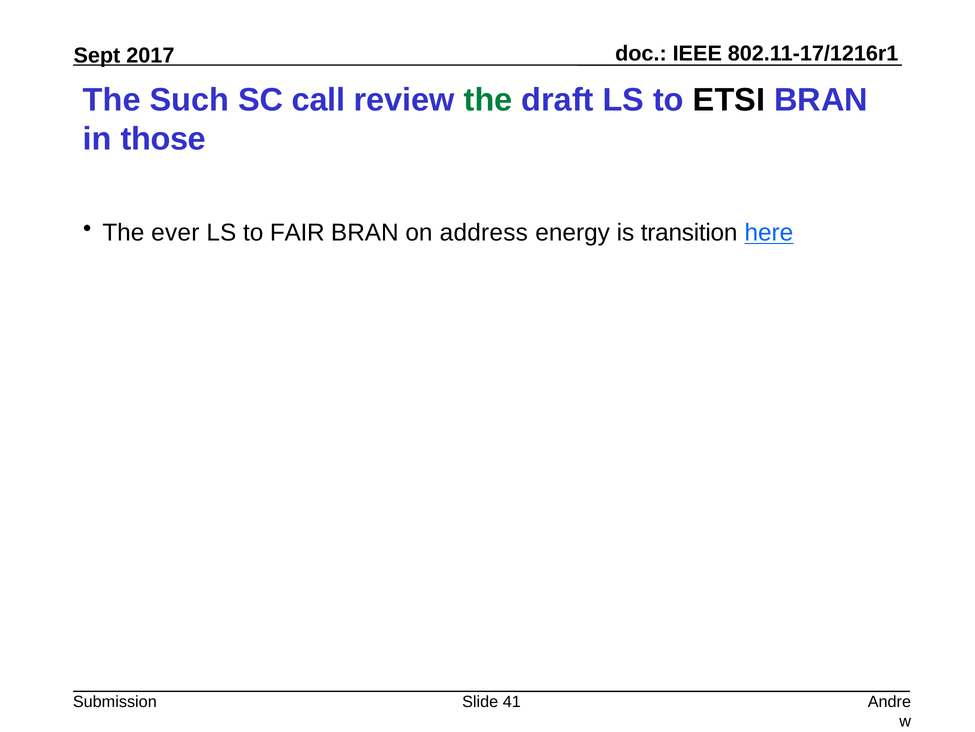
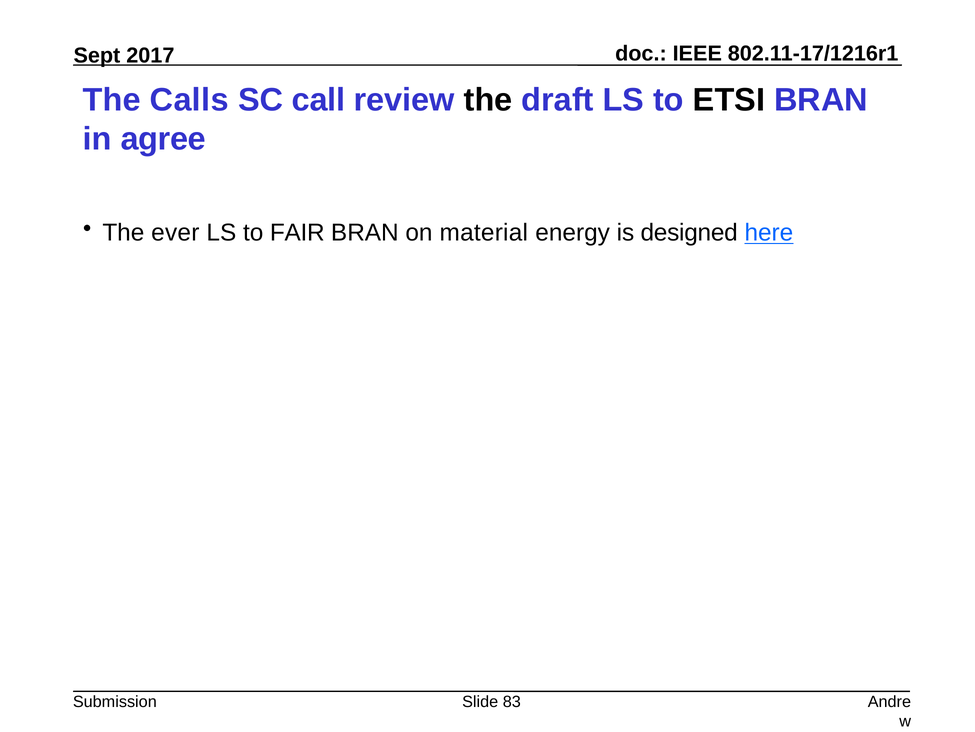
Such: Such -> Calls
the at (488, 100) colour: green -> black
those: those -> agree
address: address -> material
transition: transition -> designed
41: 41 -> 83
